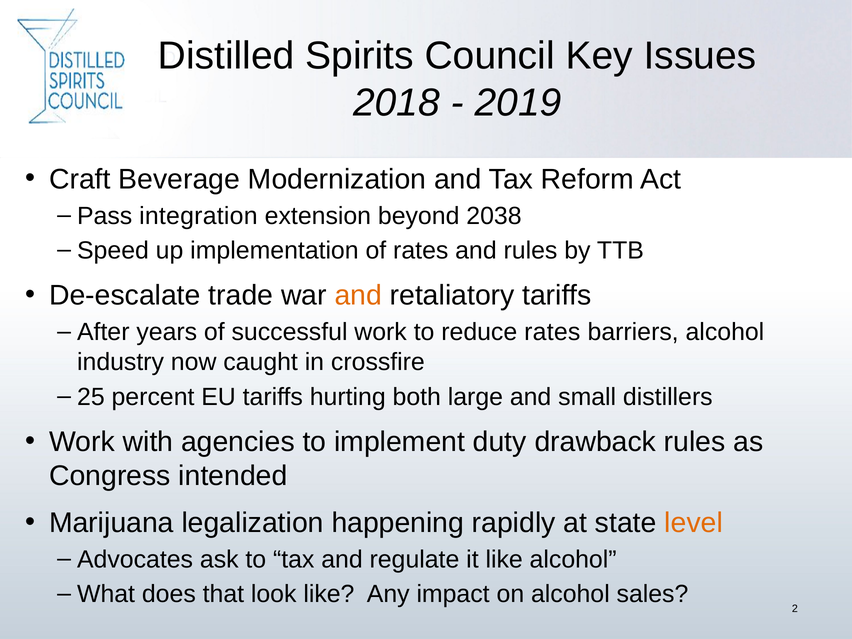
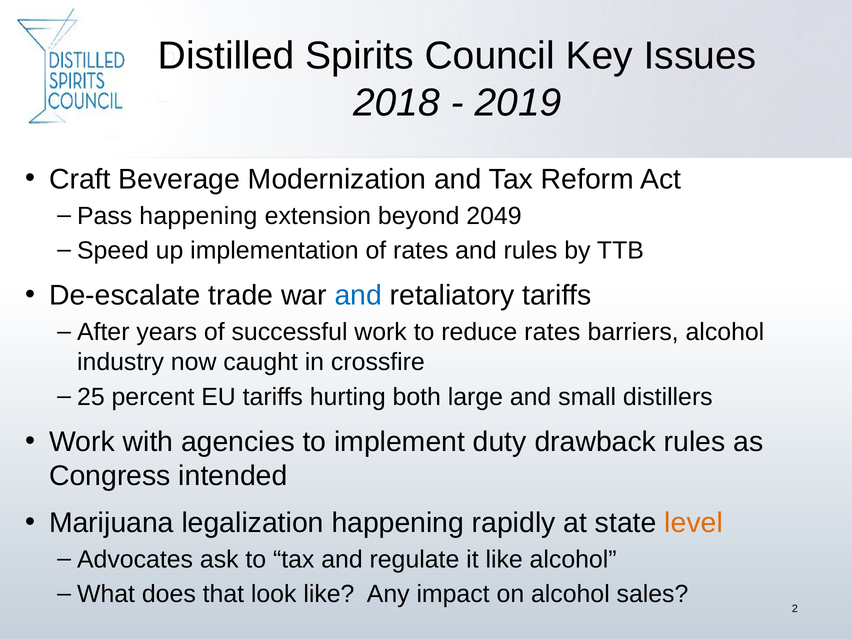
Pass integration: integration -> happening
2038: 2038 -> 2049
and at (358, 296) colour: orange -> blue
